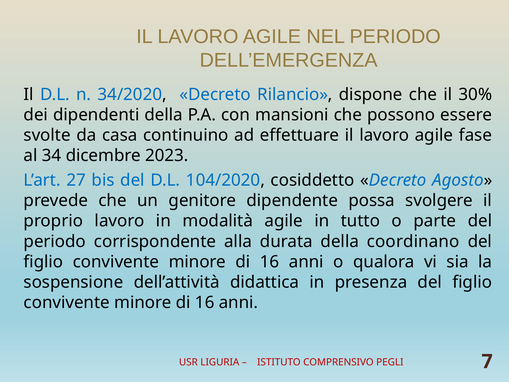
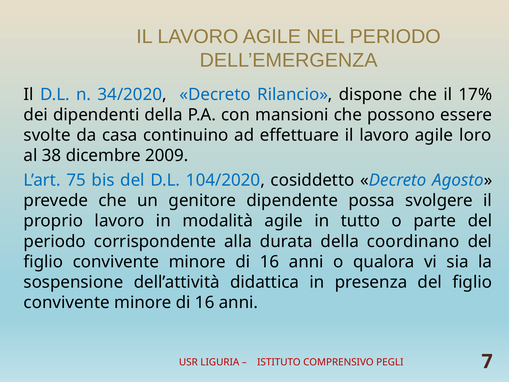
30%: 30% -> 17%
fase: fase -> loro
34: 34 -> 38
2023: 2023 -> 2009
27: 27 -> 75
